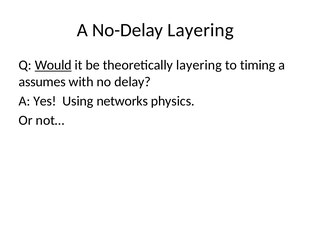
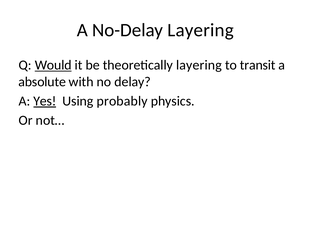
timing: timing -> transit
assumes: assumes -> absolute
Yes underline: none -> present
networks: networks -> probably
